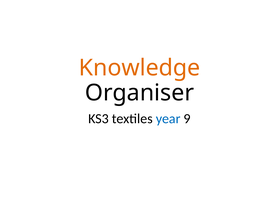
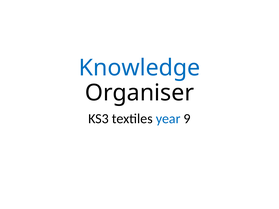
Knowledge colour: orange -> blue
